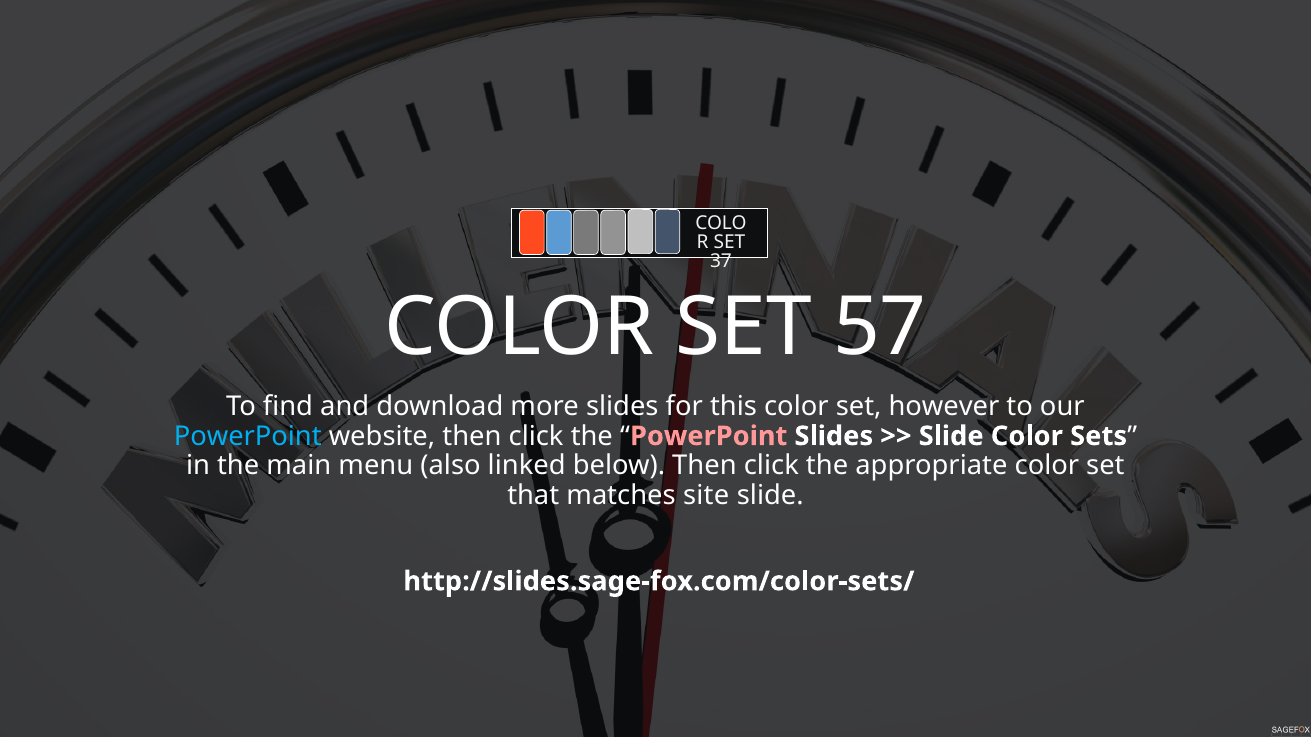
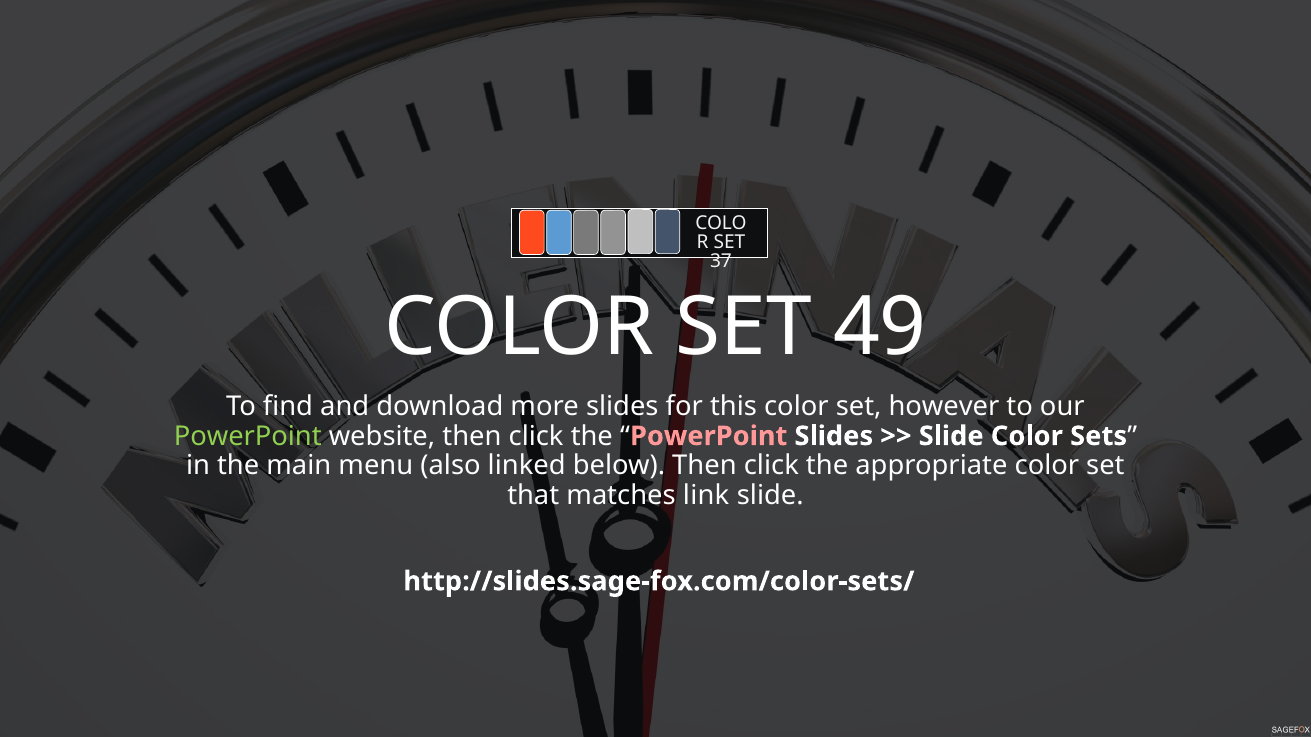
57: 57 -> 49
PowerPoint at (248, 436) colour: light blue -> light green
site: site -> link
